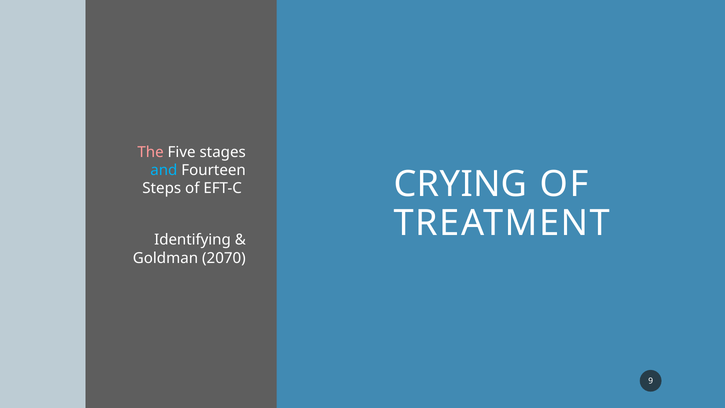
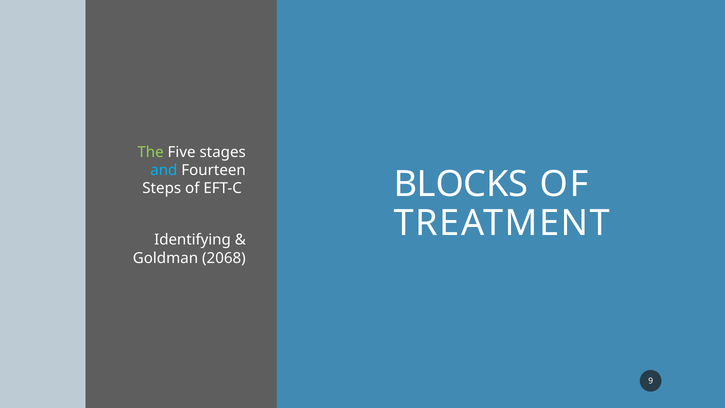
The colour: pink -> light green
CRYING: CRYING -> BLOCKS
2070: 2070 -> 2068
